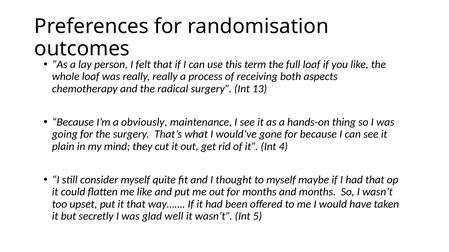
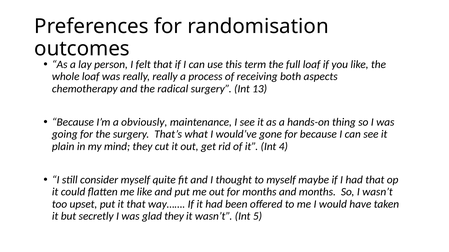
glad well: well -> they
